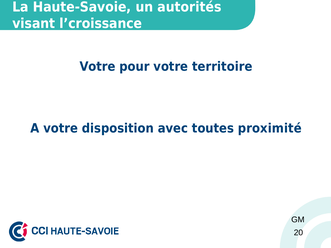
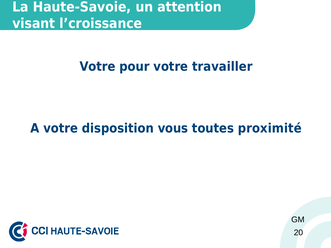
autorités: autorités -> attention
territoire: territoire -> travailler
avec: avec -> vous
